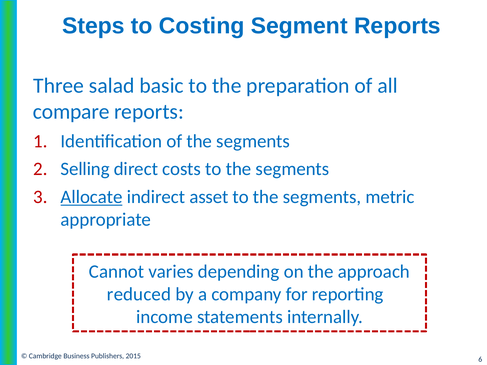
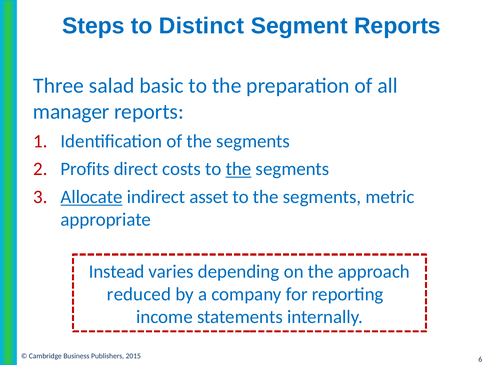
Costing: Costing -> Distinct
compare: compare -> manager
Selling: Selling -> Profits
the at (239, 169) underline: none -> present
Cannot: Cannot -> Instead
